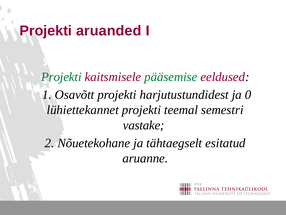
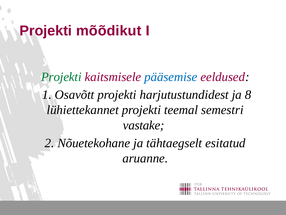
aruanded: aruanded -> mõõdikut
pääsemise colour: green -> blue
0: 0 -> 8
